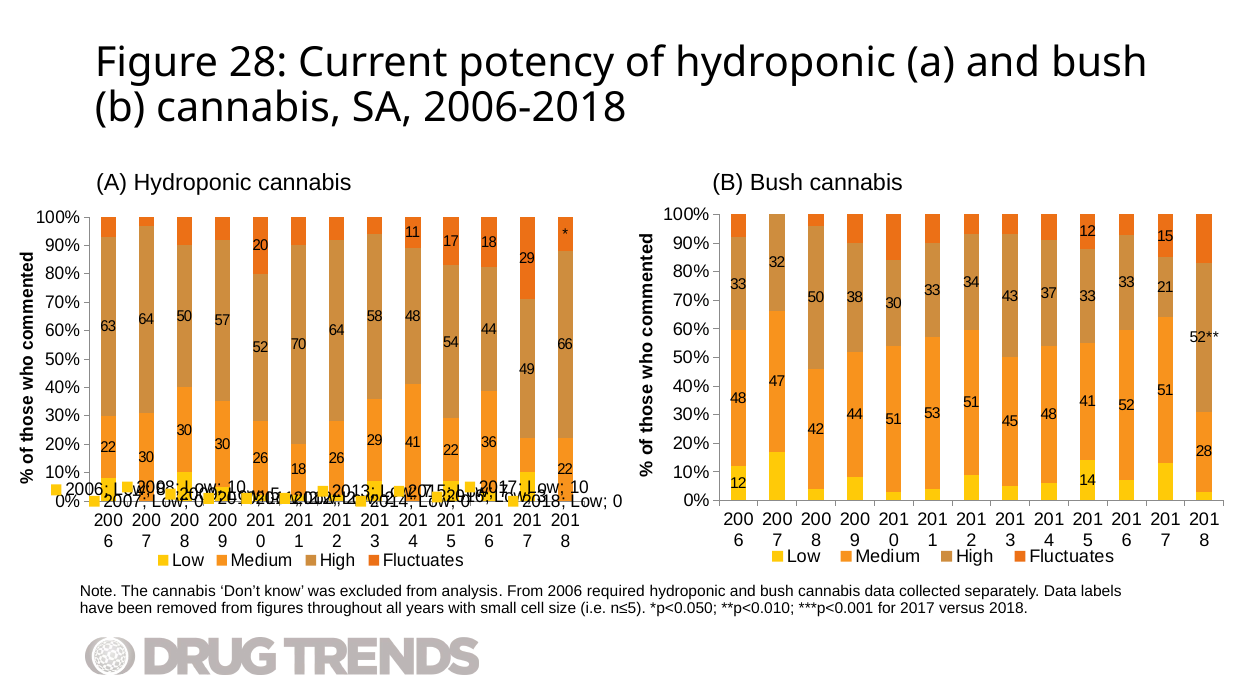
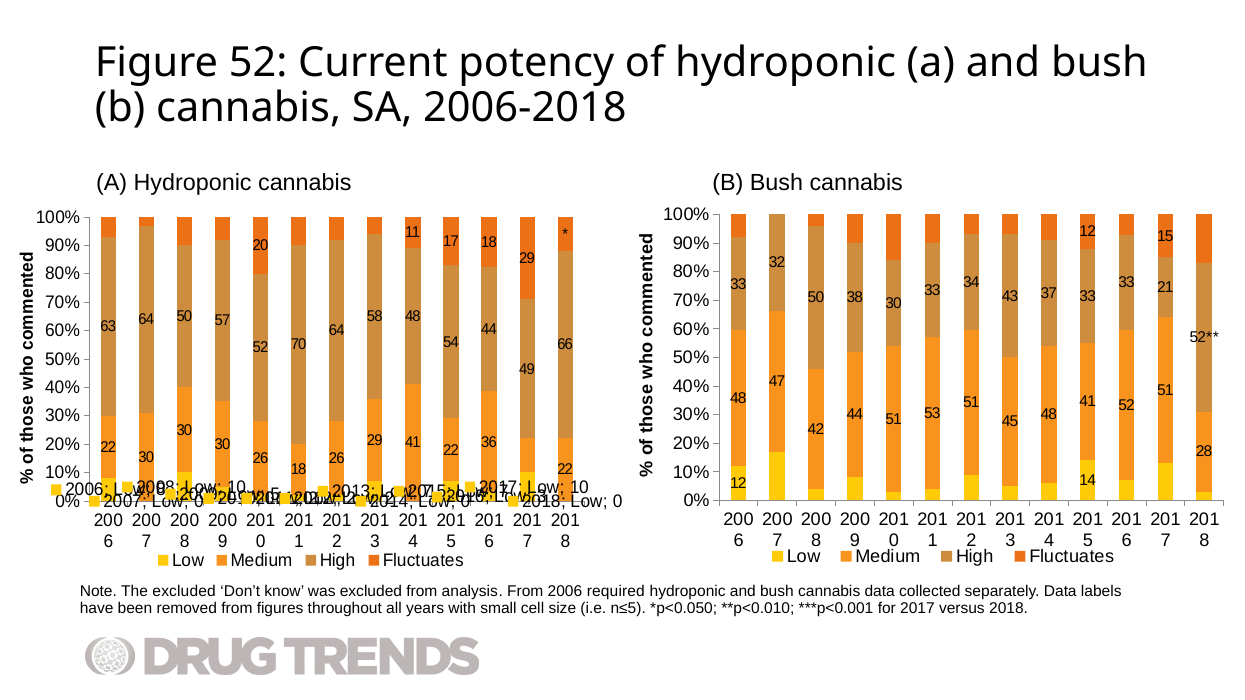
Figure 28: 28 -> 52
The cannabis: cannabis -> excluded
